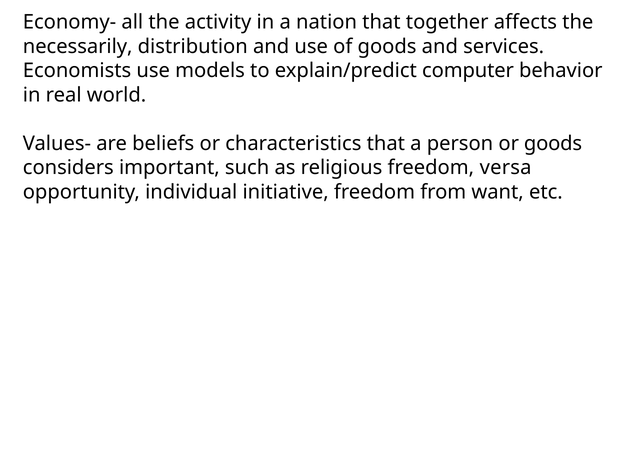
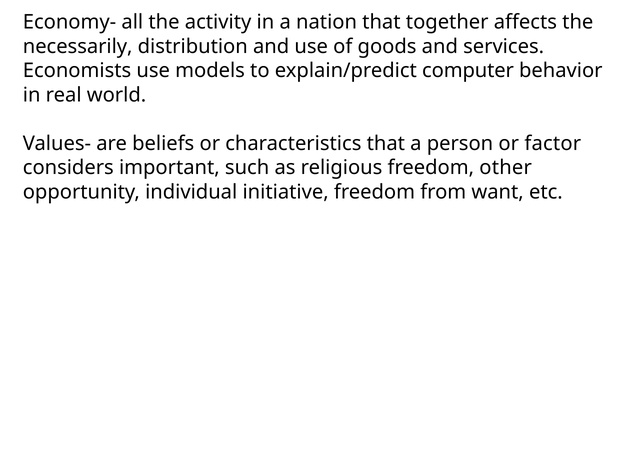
or goods: goods -> factor
versa: versa -> other
